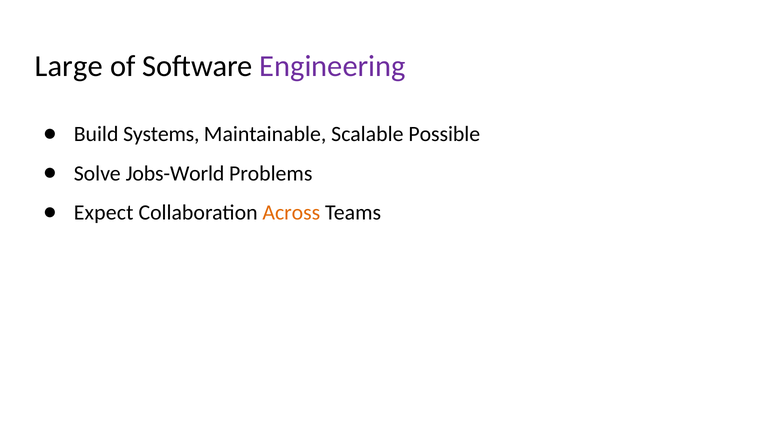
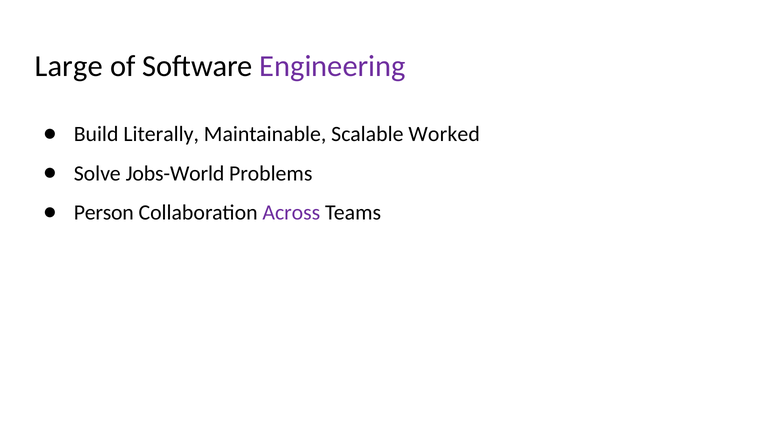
Systems: Systems -> Literally
Possible: Possible -> Worked
Expect: Expect -> Person
Across colour: orange -> purple
